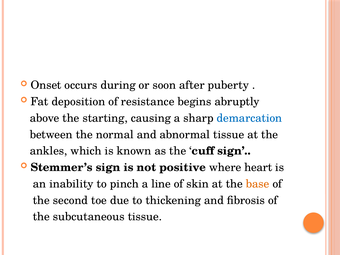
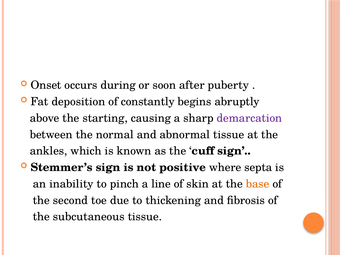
resistance: resistance -> constantly
demarcation colour: blue -> purple
heart: heart -> septa
